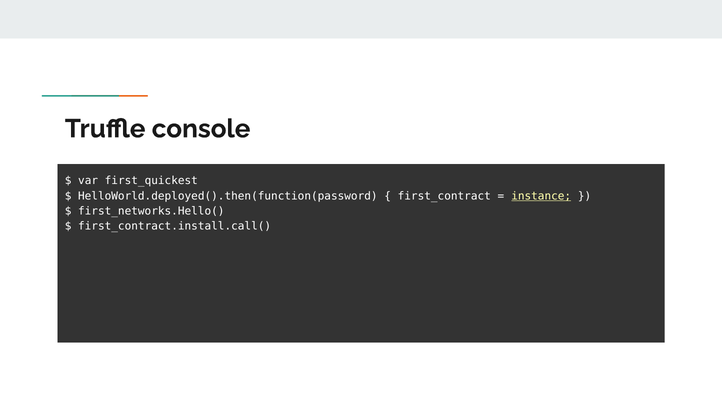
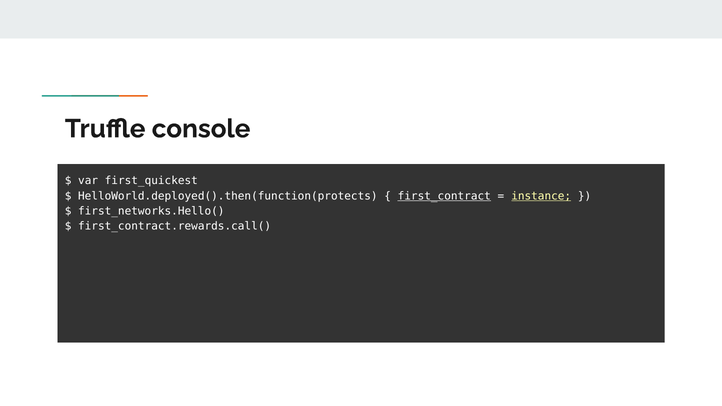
HelloWorld.deployed().then(function(password: HelloWorld.deployed().then(function(password -> HelloWorld.deployed().then(function(protects
first_contract underline: none -> present
first_contract.install.call(: first_contract.install.call( -> first_contract.rewards.call(
